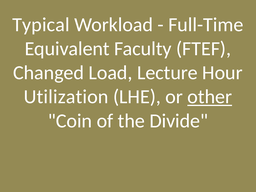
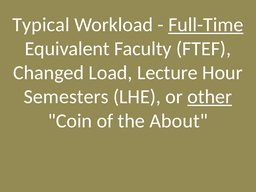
Full-Time underline: none -> present
Utilization: Utilization -> Semesters
Divide: Divide -> About
